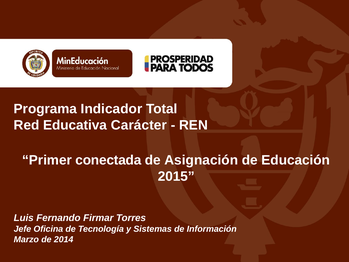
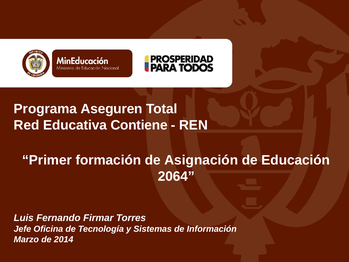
Indicador: Indicador -> Aseguren
Carácter: Carácter -> Contiene
conectada: conectada -> formación
2015: 2015 -> 2064
